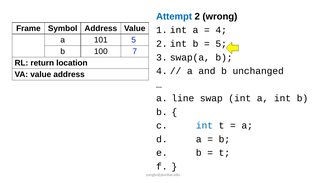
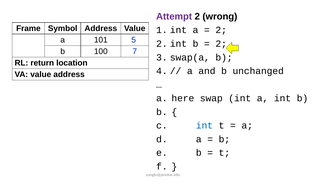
Attempt colour: blue -> purple
4 at (221, 30): 4 -> 2
5 at (221, 44): 5 -> 2
line: line -> here
